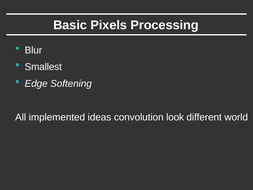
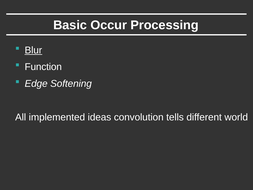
Pixels: Pixels -> Occur
Blur underline: none -> present
Smallest: Smallest -> Function
look: look -> tells
